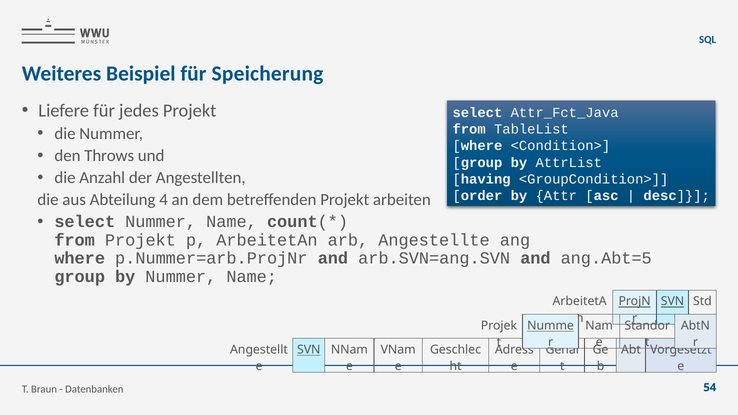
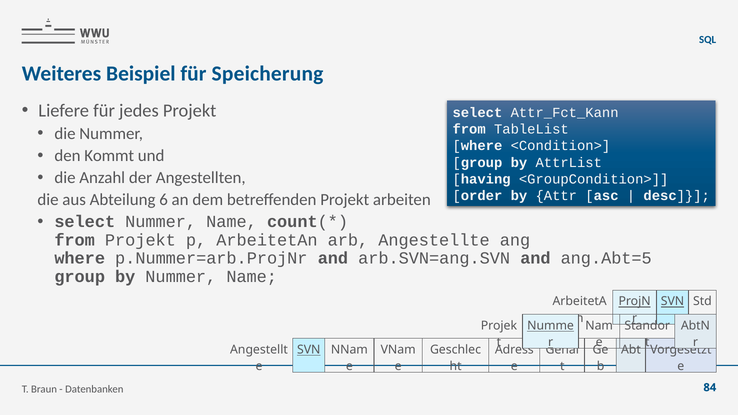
Attr_Fct_Java: Attr_Fct_Java -> Attr_Fct_Kann
Throws: Throws -> Kommt
4: 4 -> 6
54: 54 -> 84
